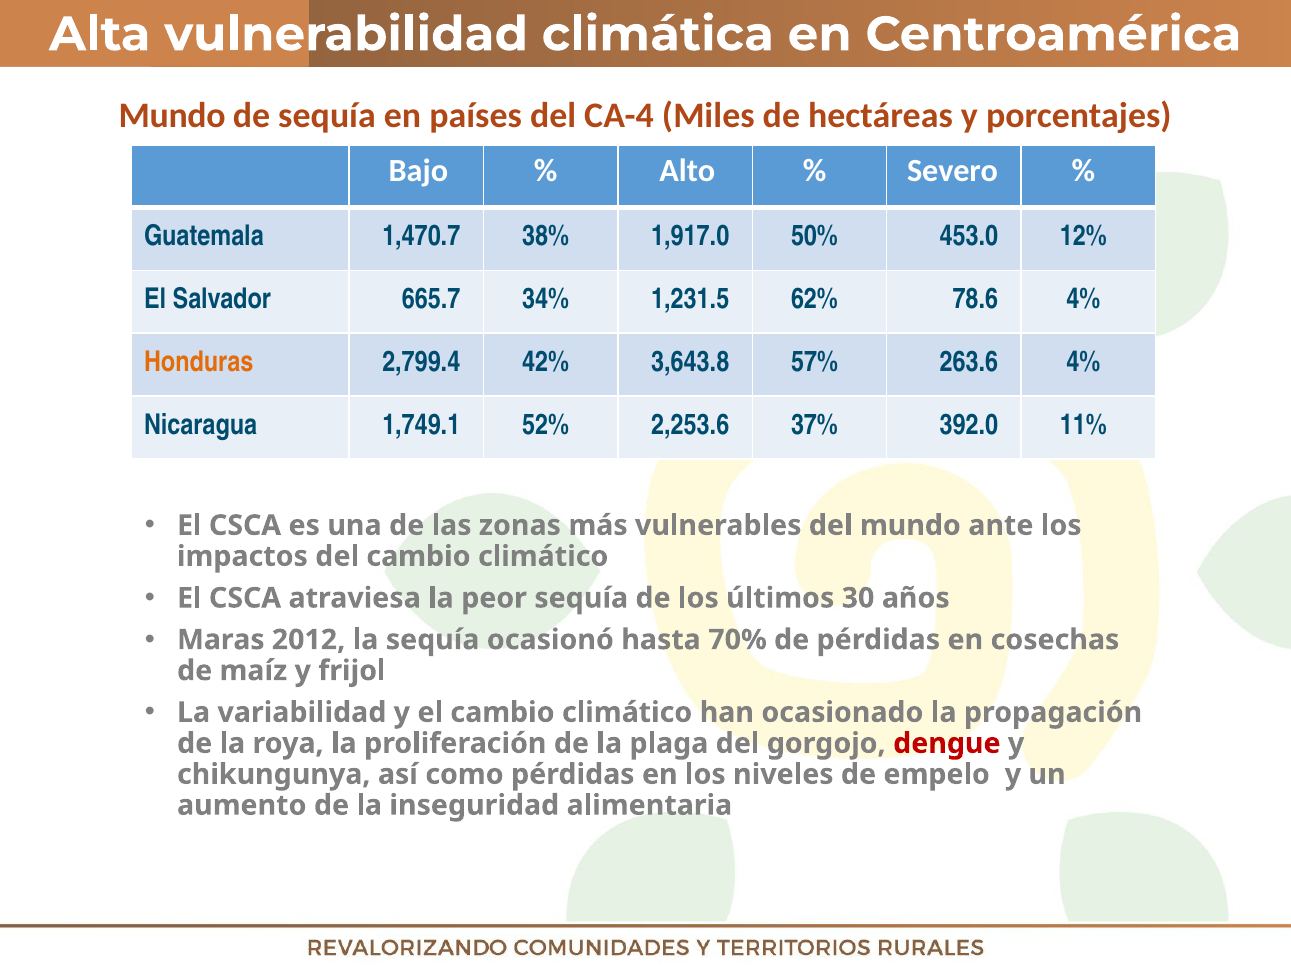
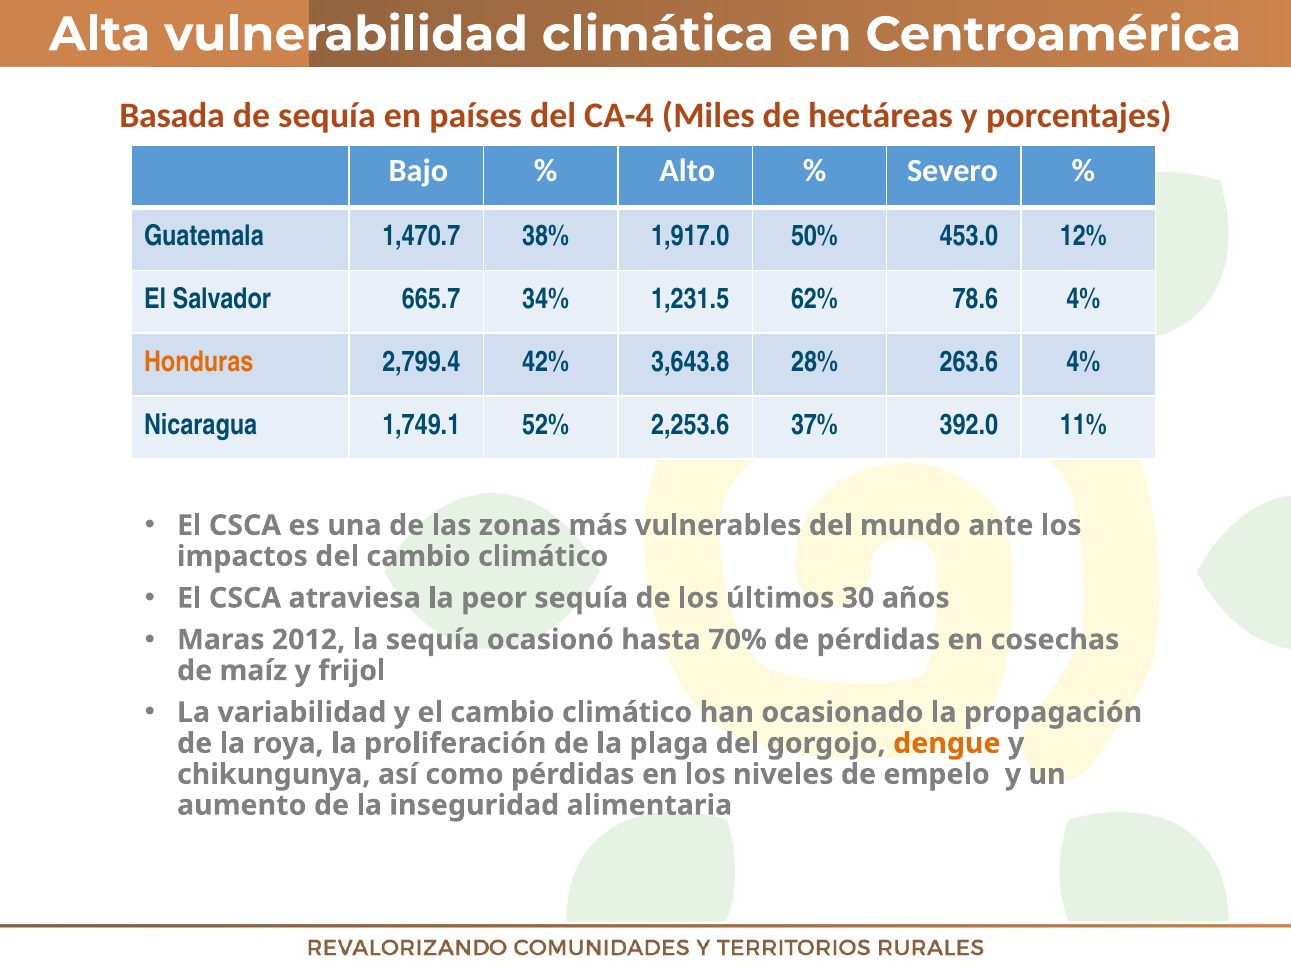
Mundo at (172, 115): Mundo -> Basada
57%: 57% -> 28%
dengue colour: red -> orange
